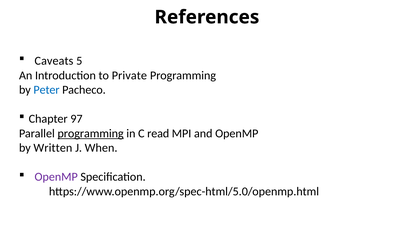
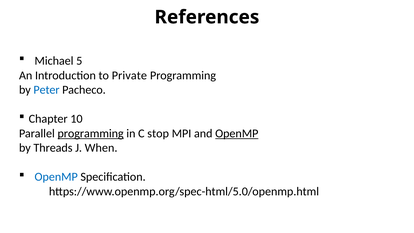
Caveats: Caveats -> Michael
97: 97 -> 10
read: read -> stop
OpenMP at (237, 133) underline: none -> present
Written: Written -> Threads
OpenMP at (56, 177) colour: purple -> blue
